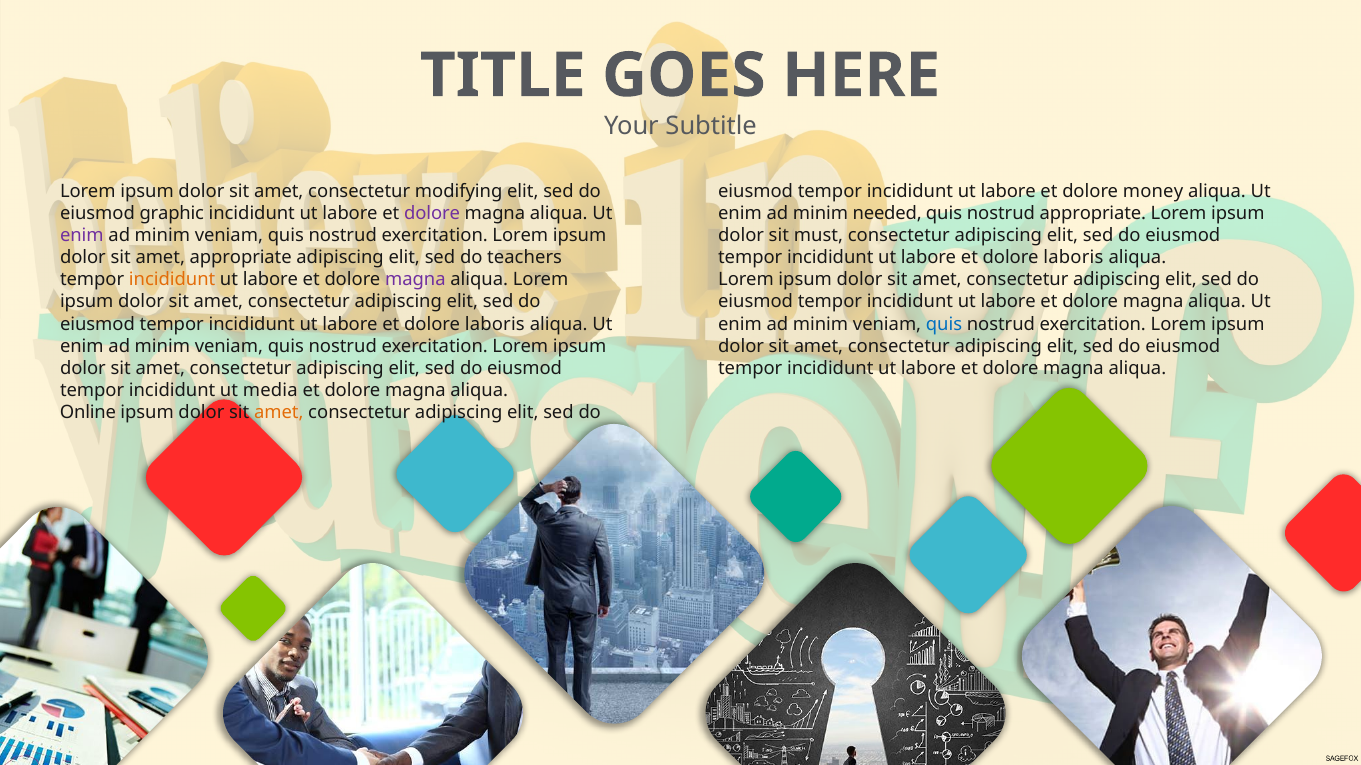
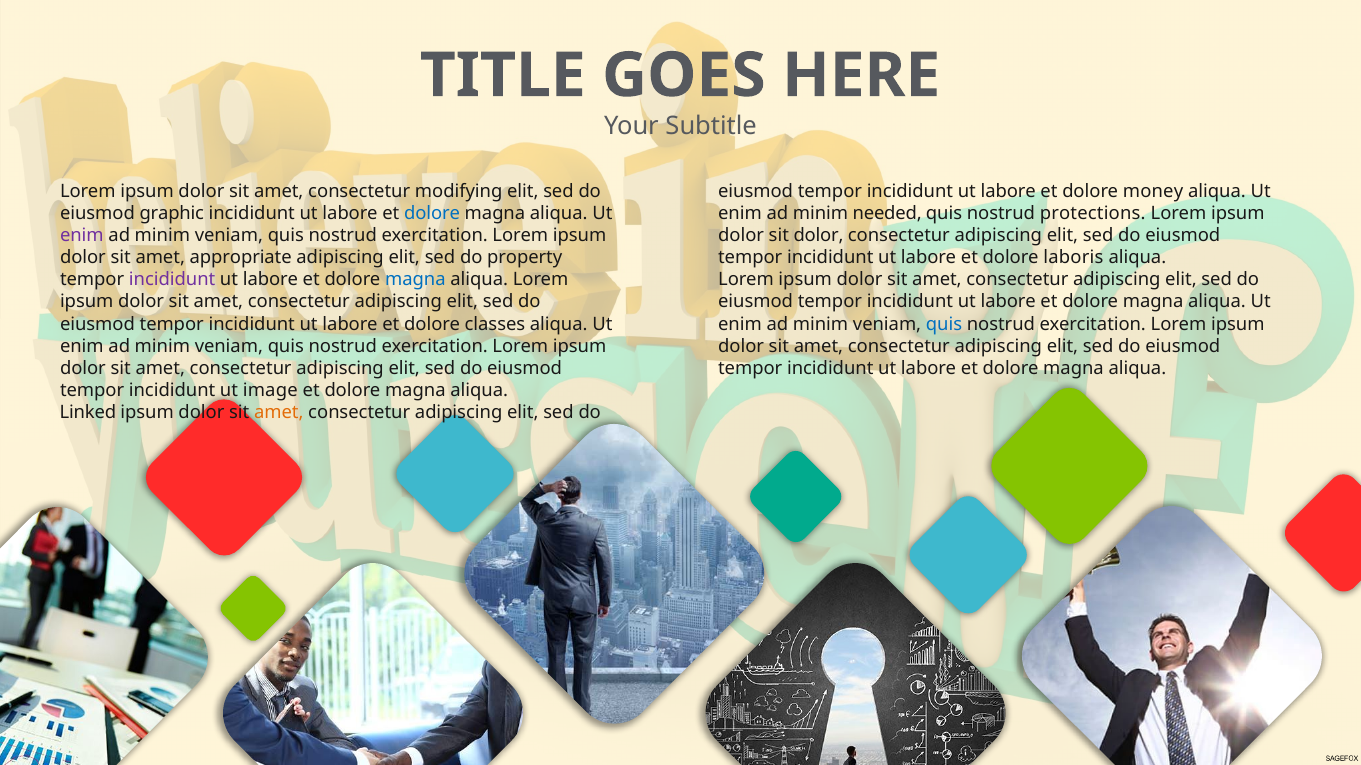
dolore at (432, 213) colour: purple -> blue
nostrud appropriate: appropriate -> protections
sit must: must -> dolor
teachers: teachers -> property
incididunt at (172, 280) colour: orange -> purple
magna at (415, 280) colour: purple -> blue
laboris at (495, 324): laboris -> classes
media: media -> image
Online: Online -> Linked
